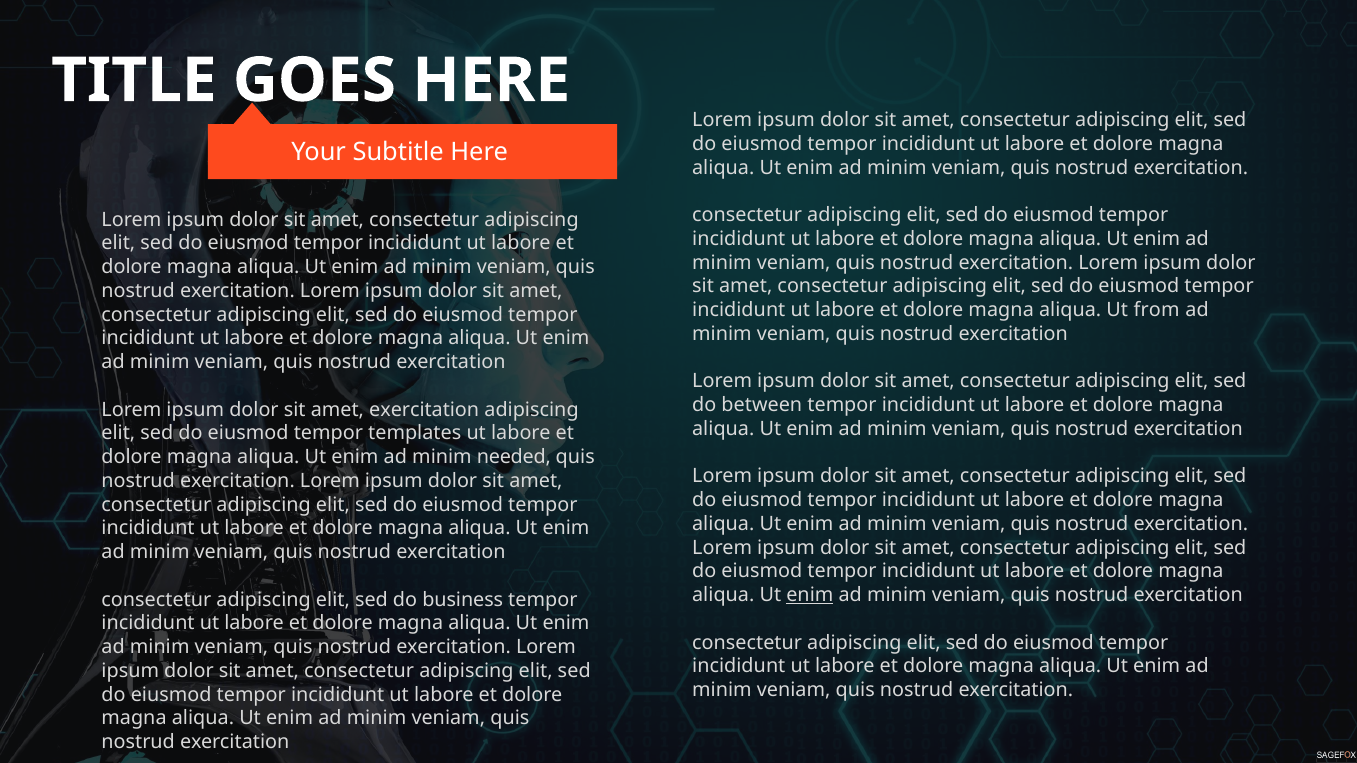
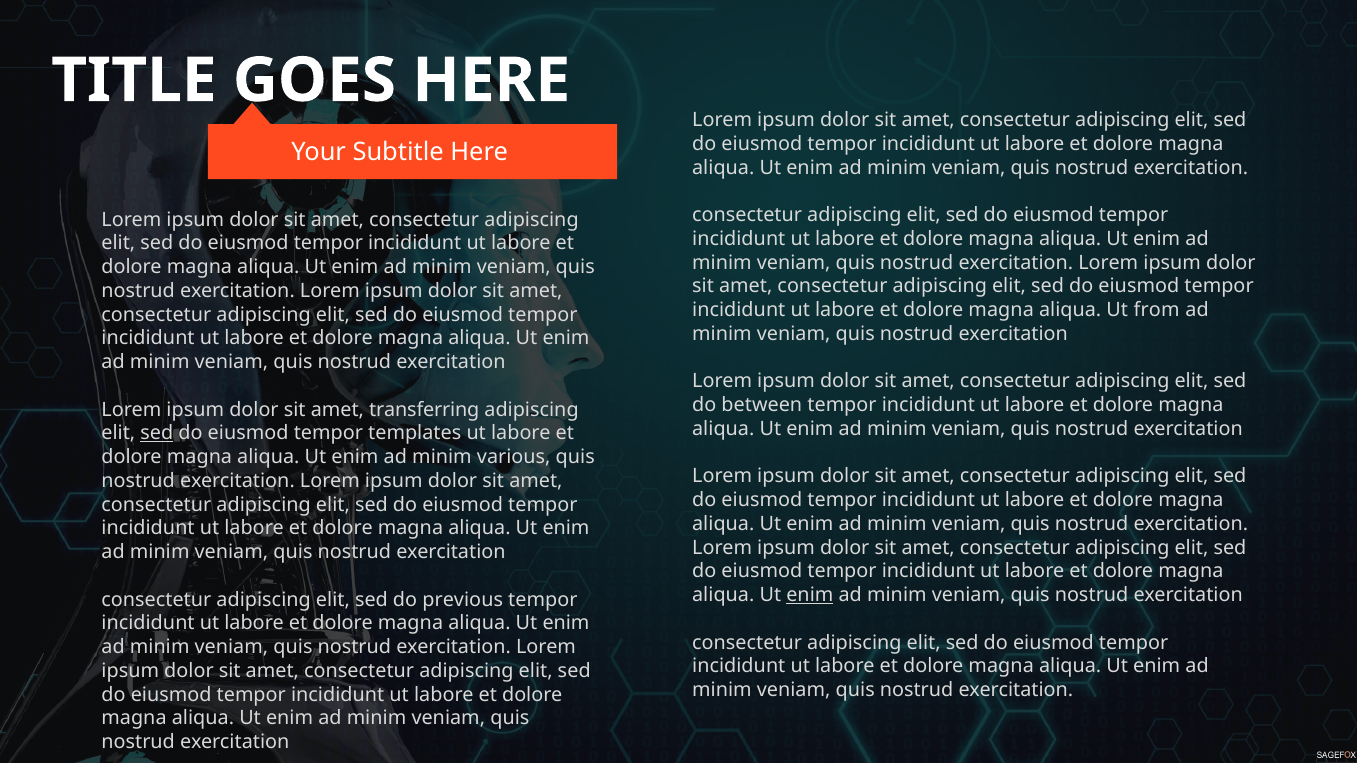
amet exercitation: exercitation -> transferring
sed at (157, 434) underline: none -> present
needed: needed -> various
business: business -> previous
